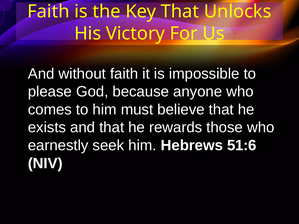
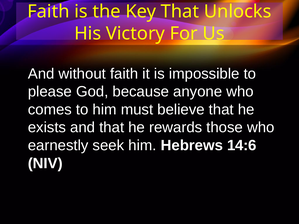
51:6: 51:6 -> 14:6
